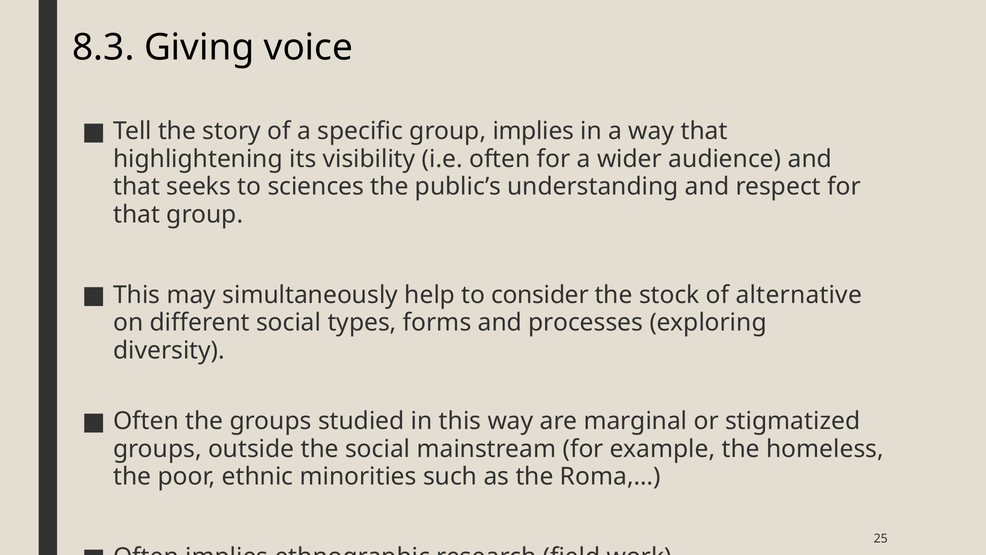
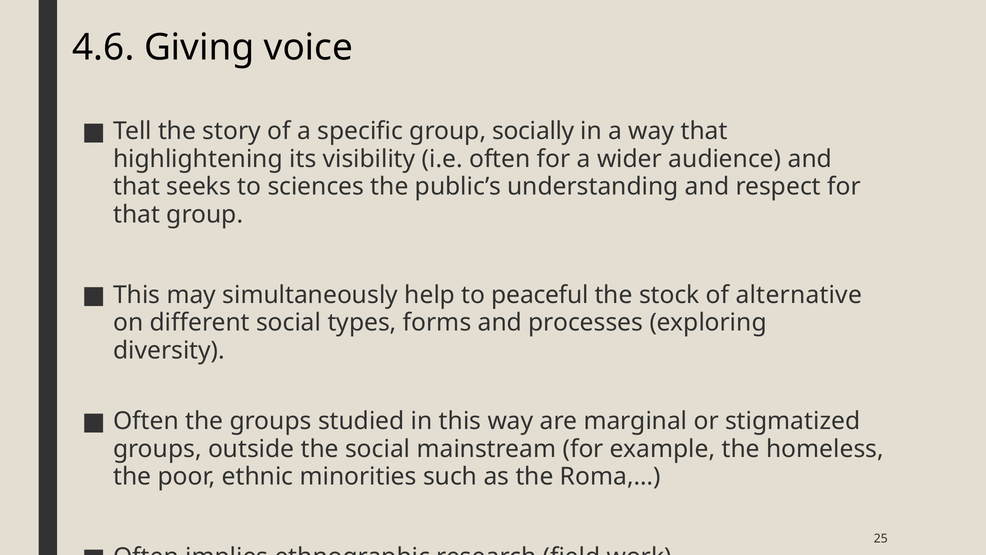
8.3: 8.3 -> 4.6
group implies: implies -> socially
consider: consider -> peaceful
